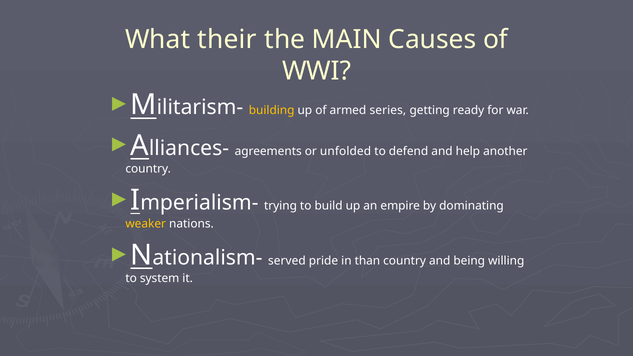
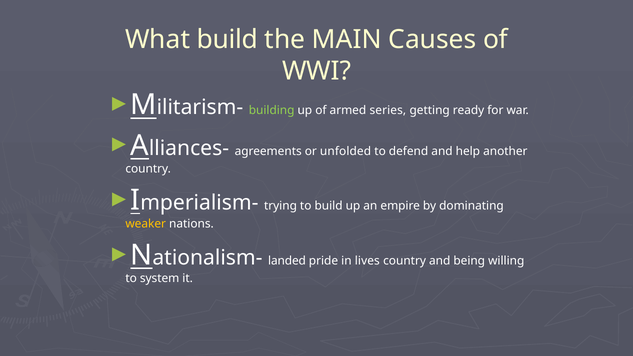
What their: their -> build
building colour: yellow -> light green
served: served -> landed
than: than -> lives
